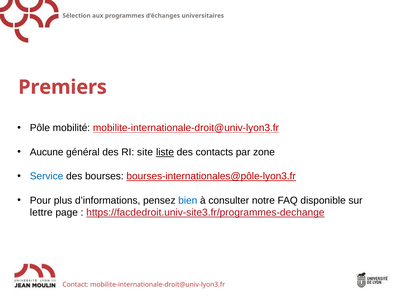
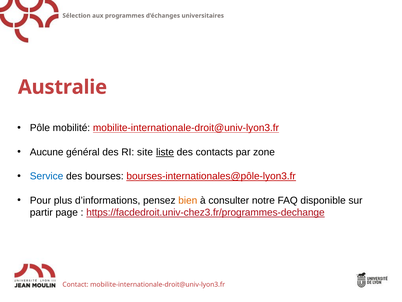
Premiers: Premiers -> Australie
bien colour: blue -> orange
lettre: lettre -> partir
https://facdedroit.univ-site3.fr/programmes-dechange: https://facdedroit.univ-site3.fr/programmes-dechange -> https://facdedroit.univ-chez3.fr/programmes-dechange
